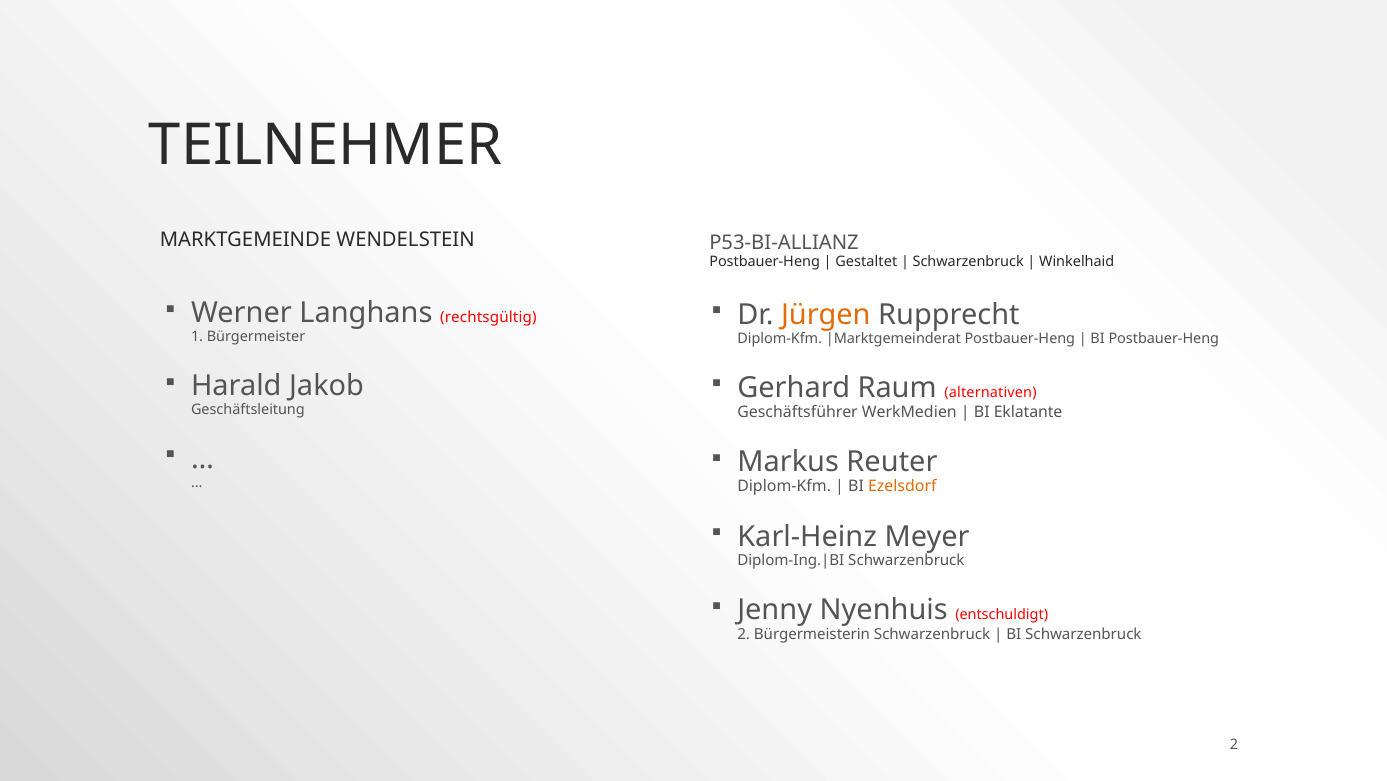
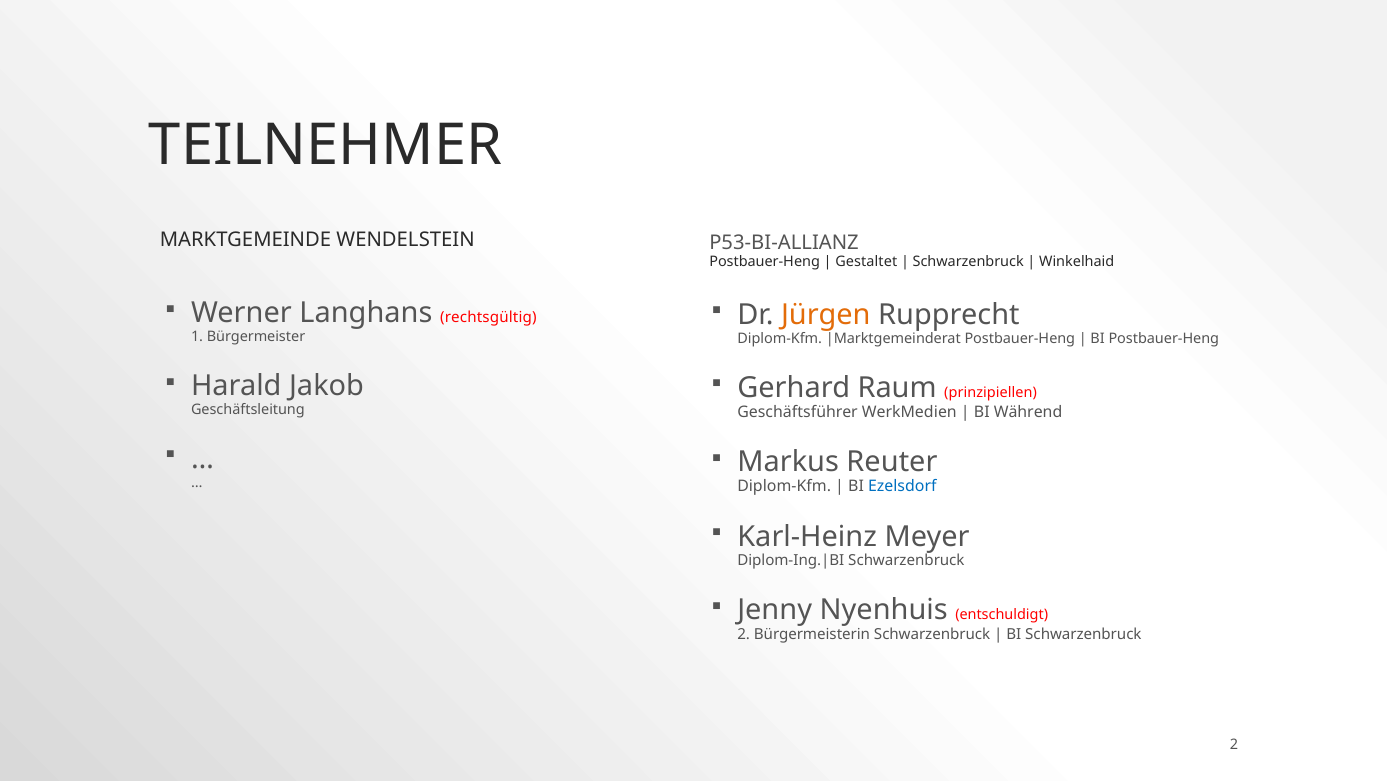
alternativen: alternativen -> prinzipiellen
Eklatante: Eklatante -> Während
Ezelsdorf colour: orange -> blue
